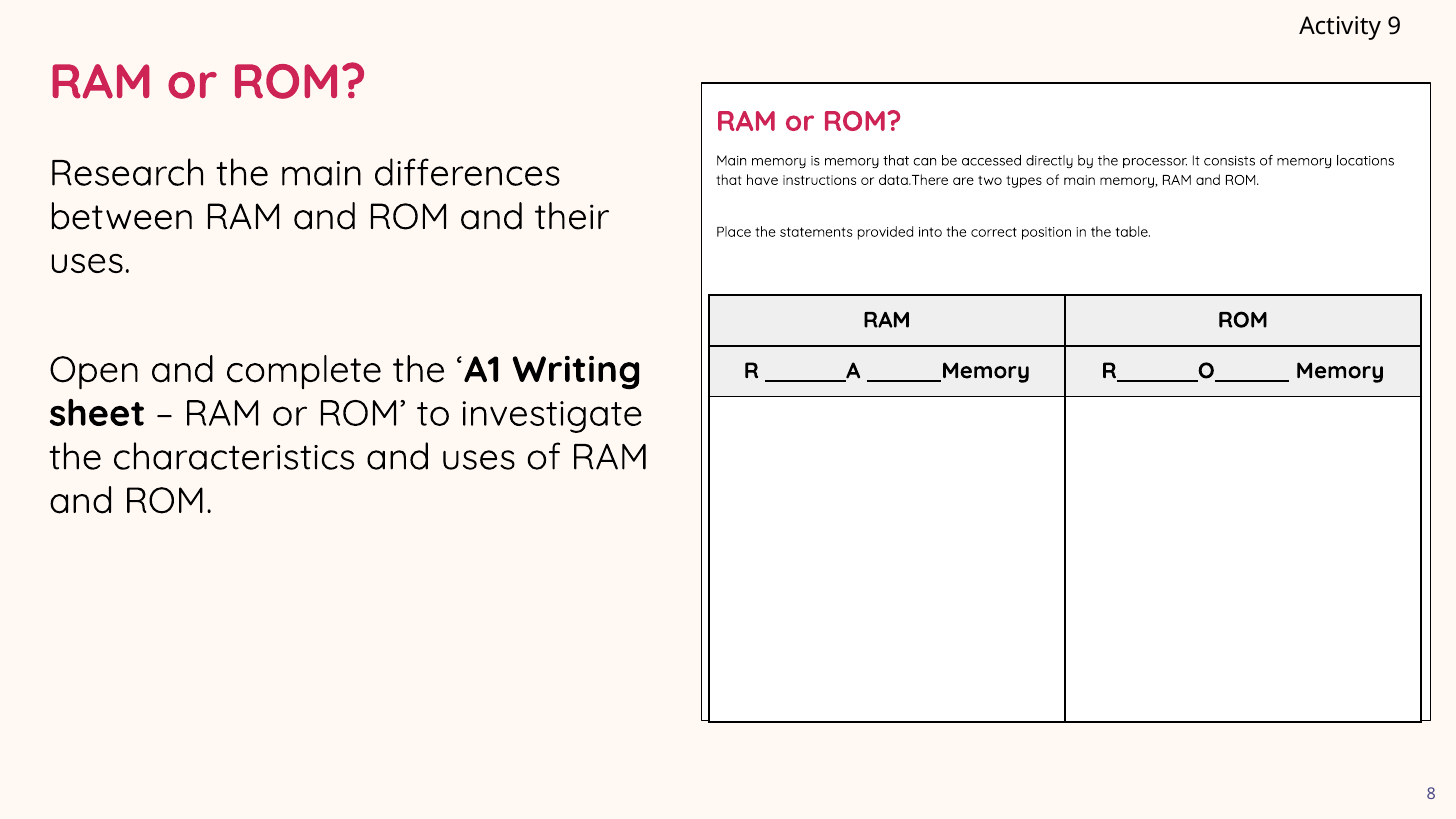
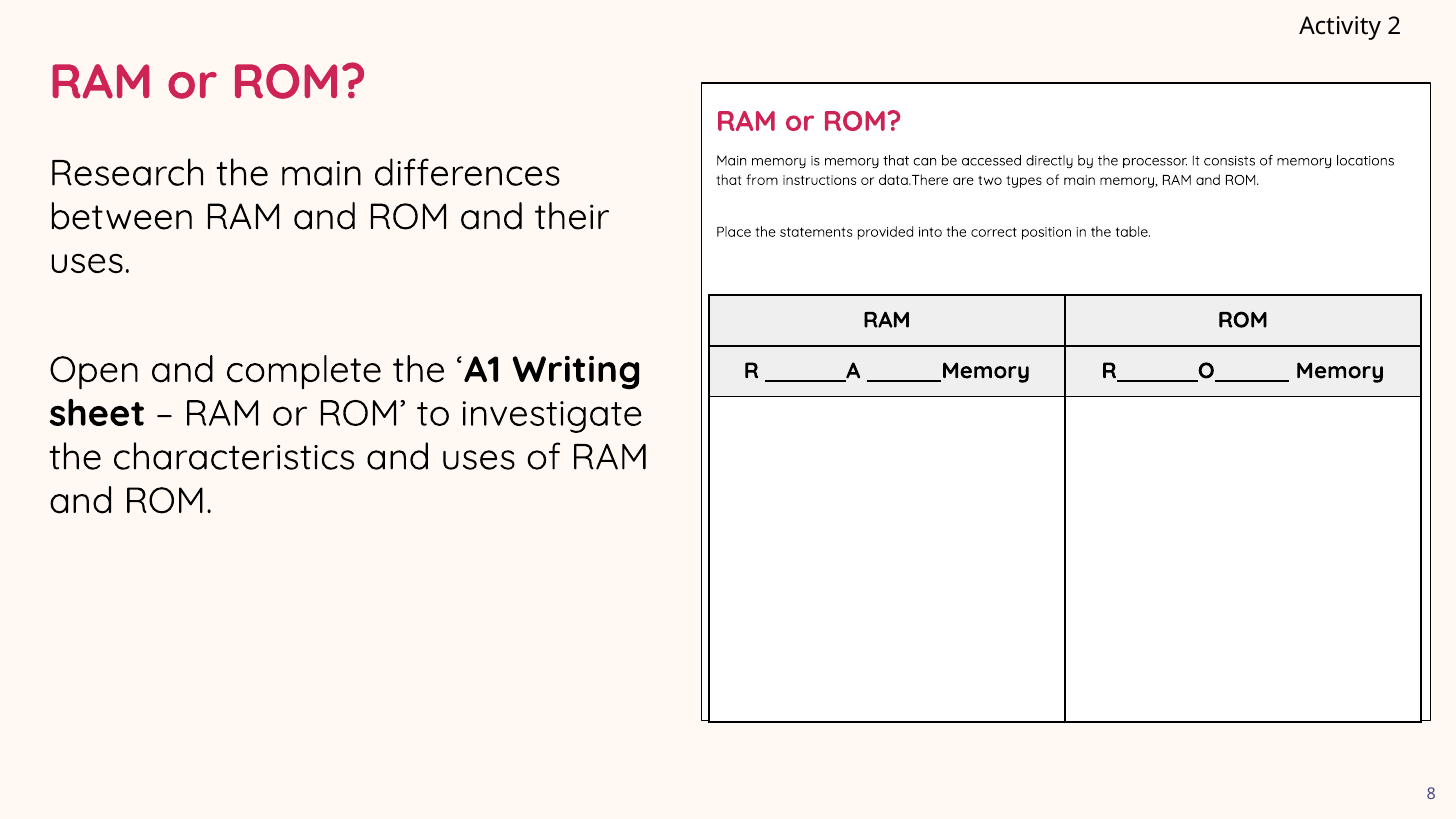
9: 9 -> 2
have: have -> from
